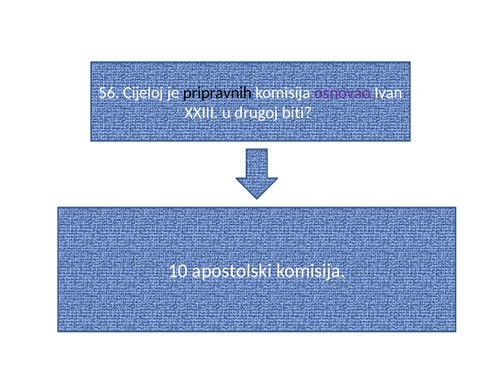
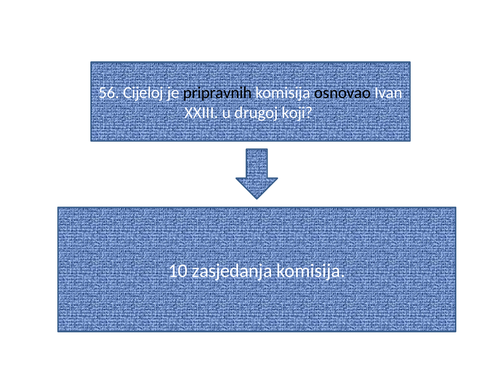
osnovao colour: purple -> black
biti: biti -> koji
apostolski: apostolski -> zasjedanja
